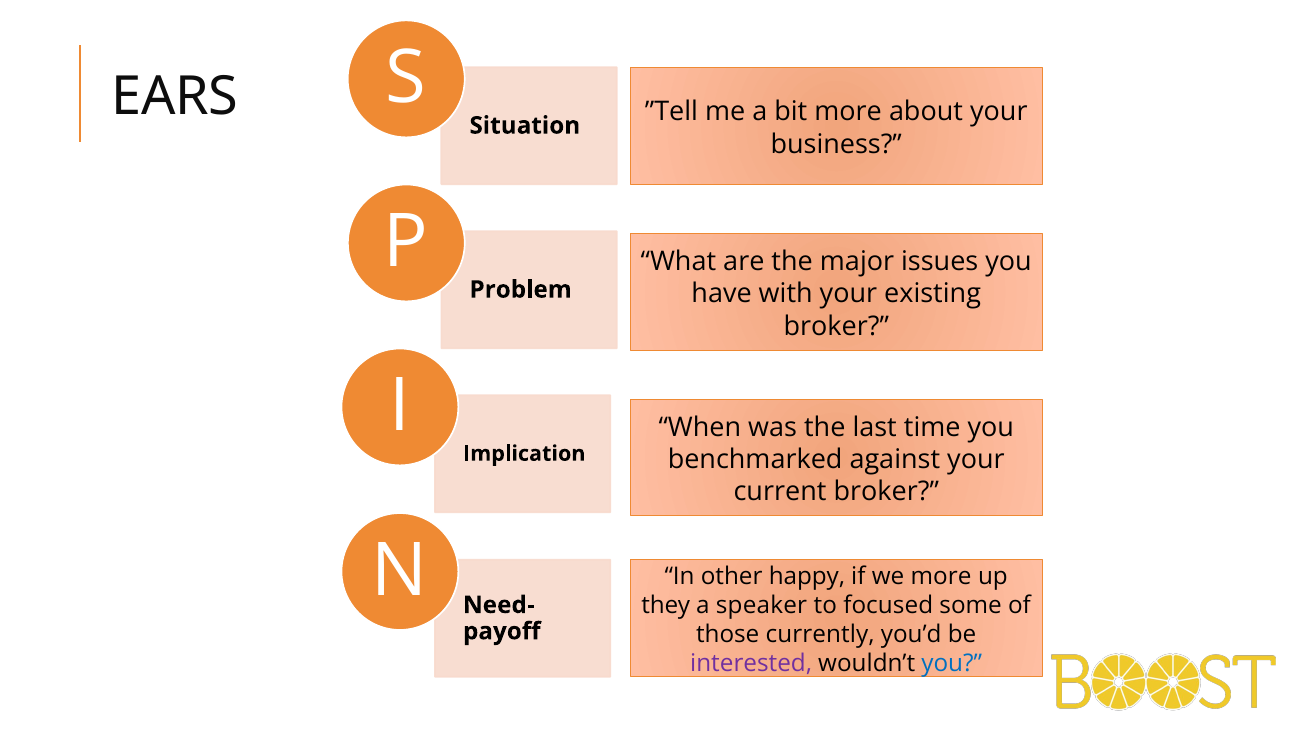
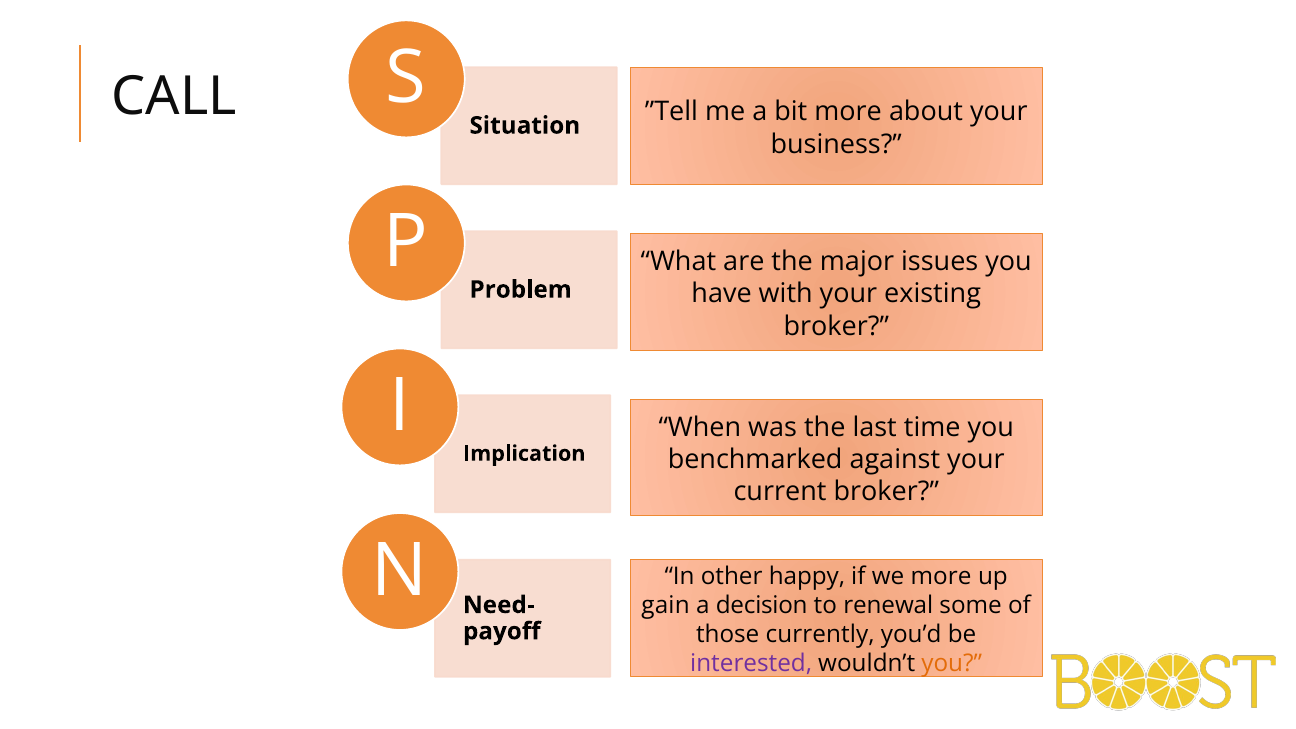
EARS: EARS -> CALL
they: they -> gain
speaker: speaker -> decision
focused: focused -> renewal
you at (952, 664) colour: blue -> orange
